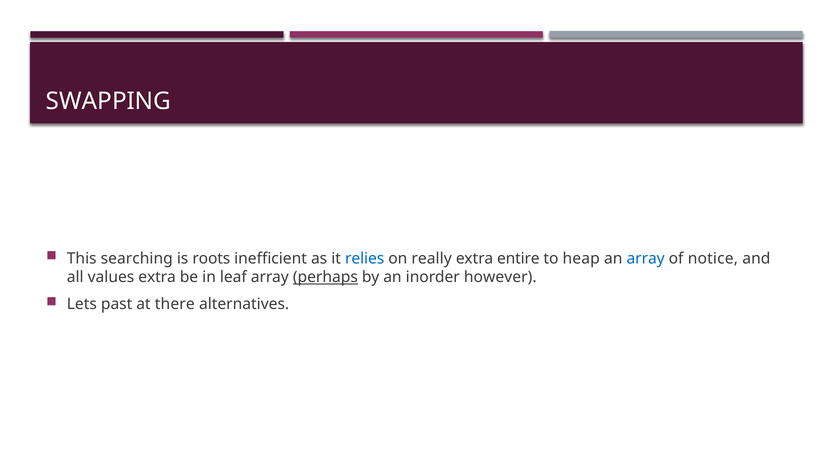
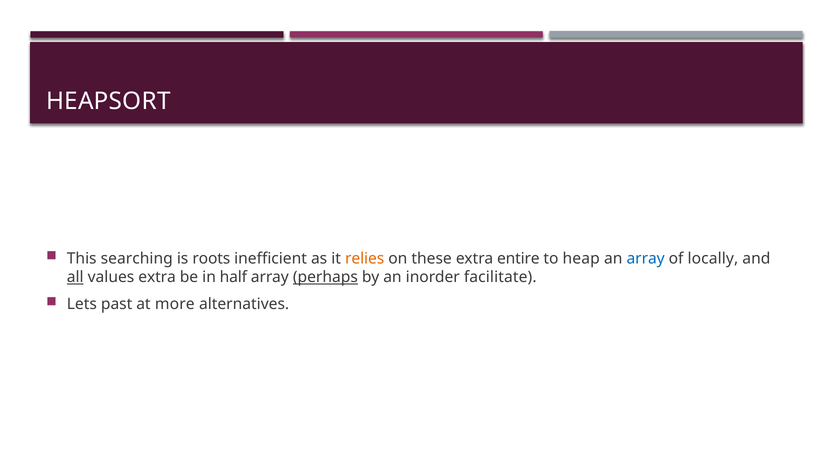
SWAPPING: SWAPPING -> HEAPSORT
relies colour: blue -> orange
really: really -> these
notice: notice -> locally
all underline: none -> present
leaf: leaf -> half
however: however -> facilitate
there: there -> more
